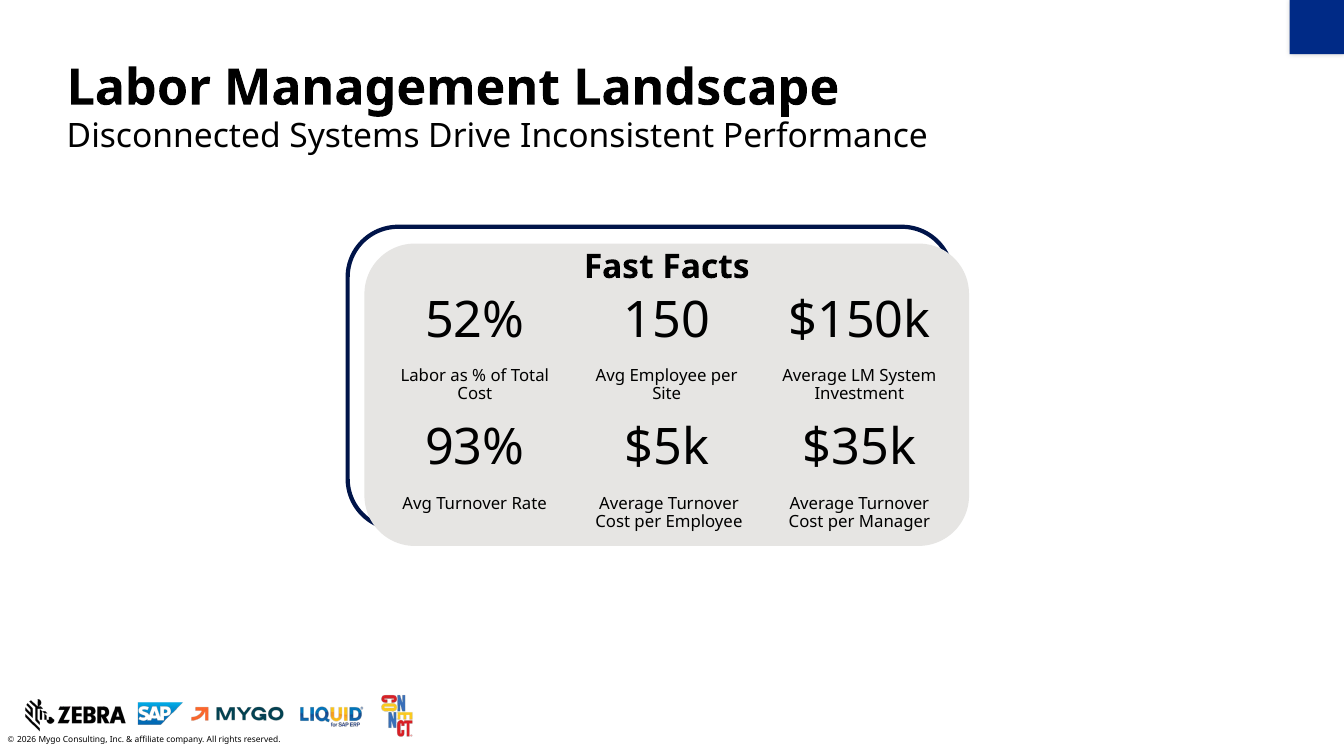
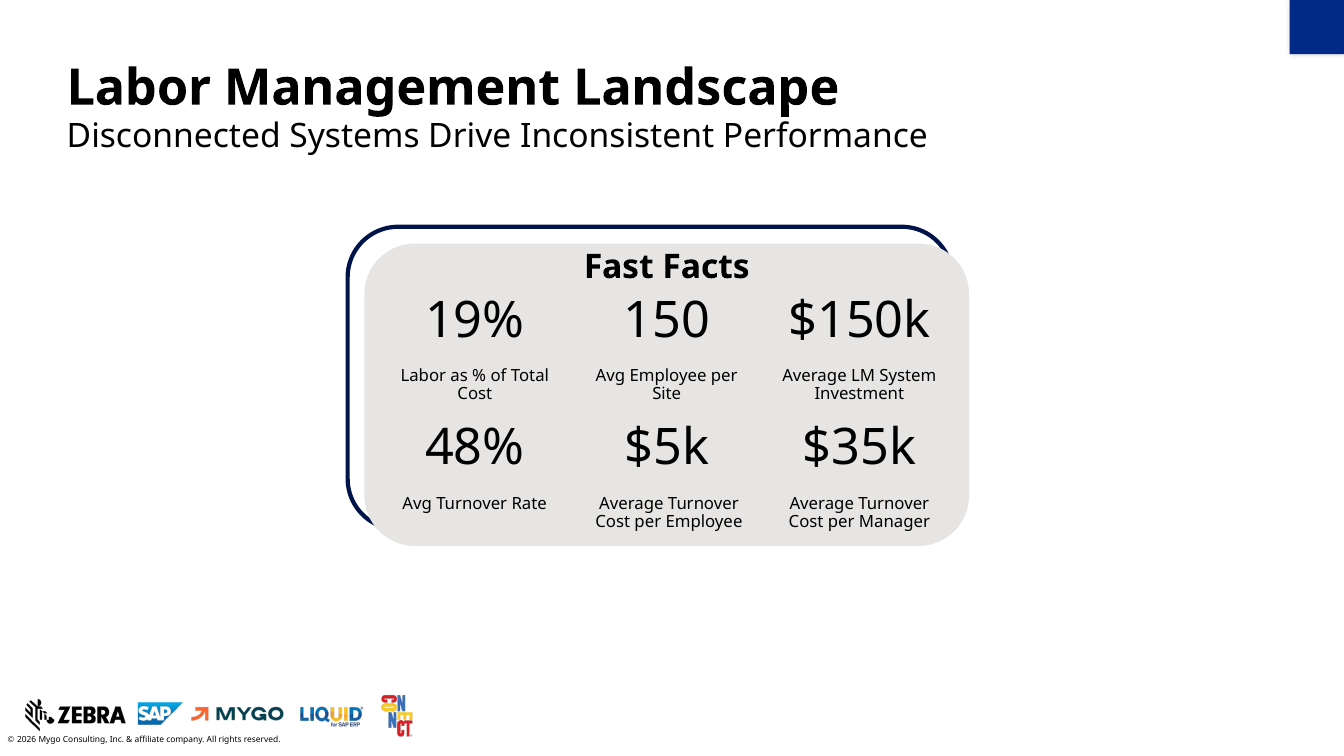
52%: 52% -> 19%
93%: 93% -> 48%
